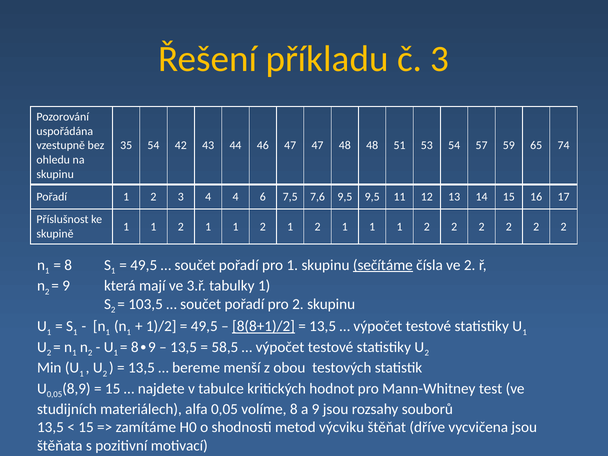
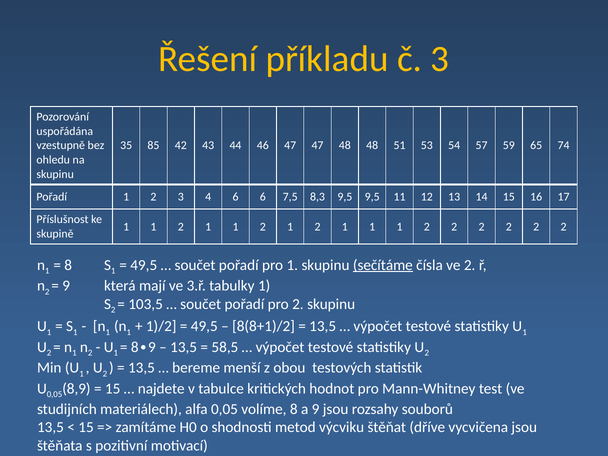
35 54: 54 -> 85
4 4: 4 -> 6
7,6: 7,6 -> 8,3
8(8+1)/2 underline: present -> none
